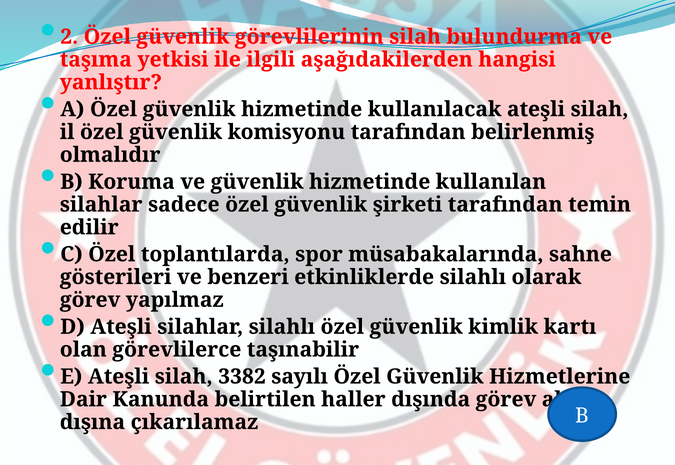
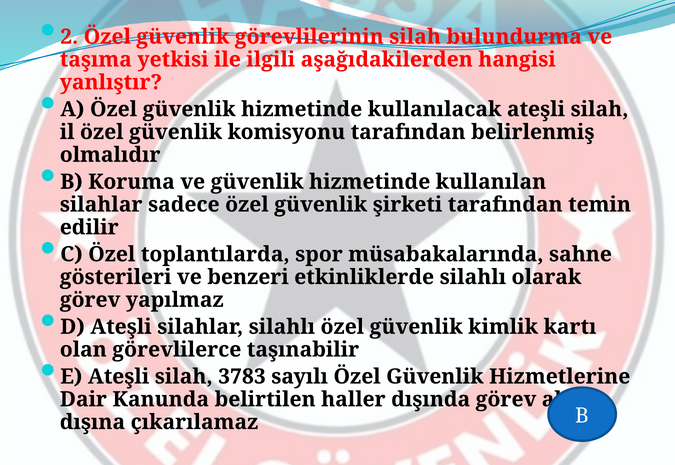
3382: 3382 -> 3783
